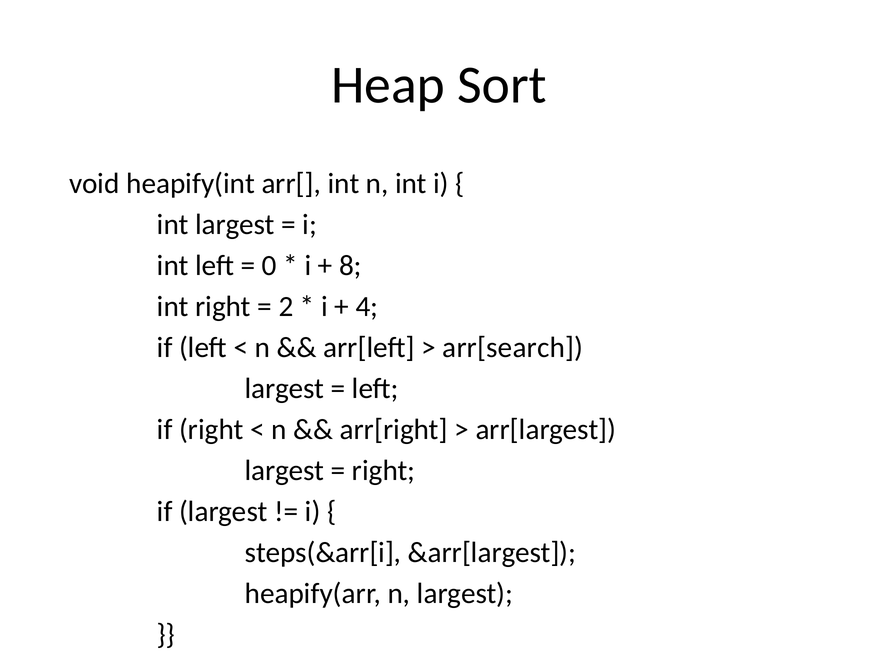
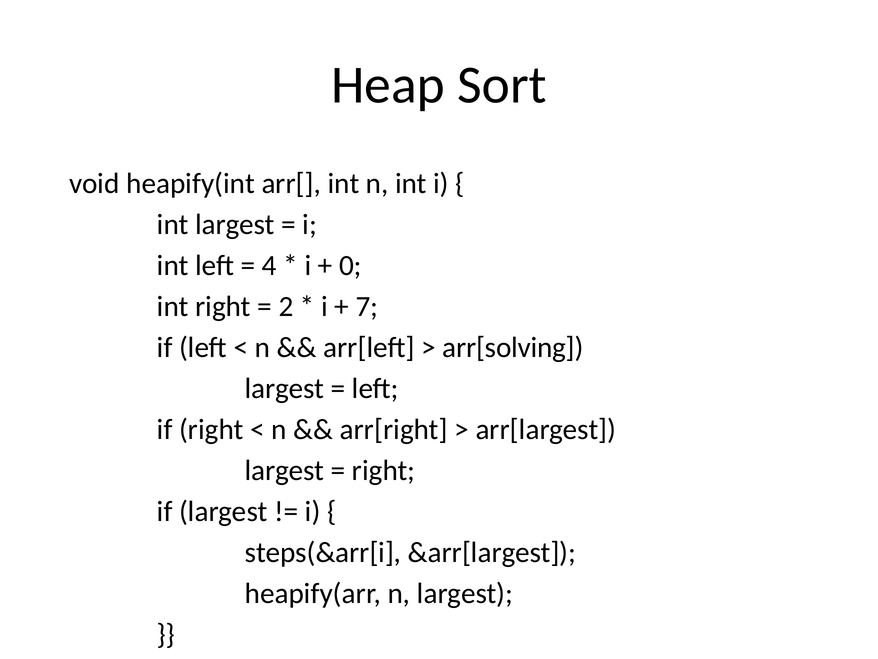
0: 0 -> 4
8: 8 -> 0
4: 4 -> 7
arr[search: arr[search -> arr[solving
